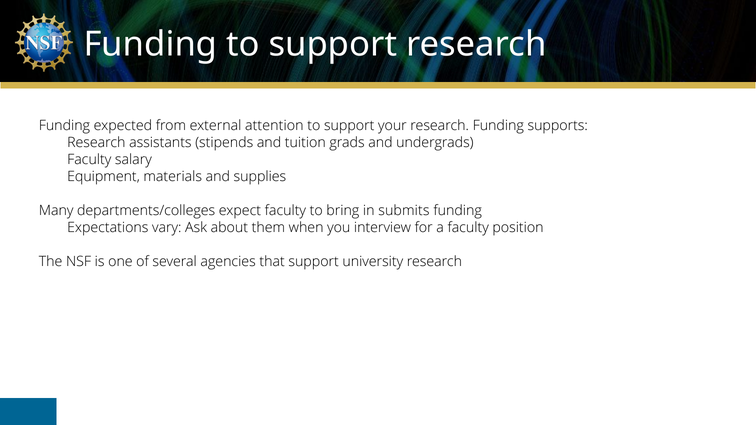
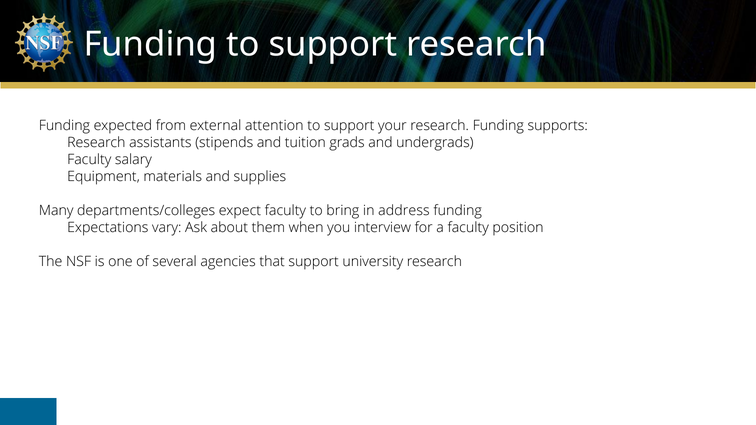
submits: submits -> address
